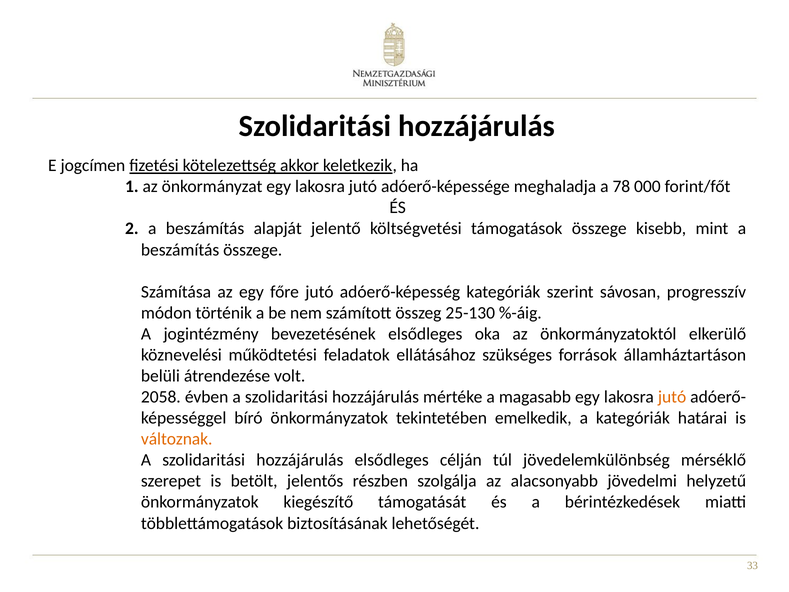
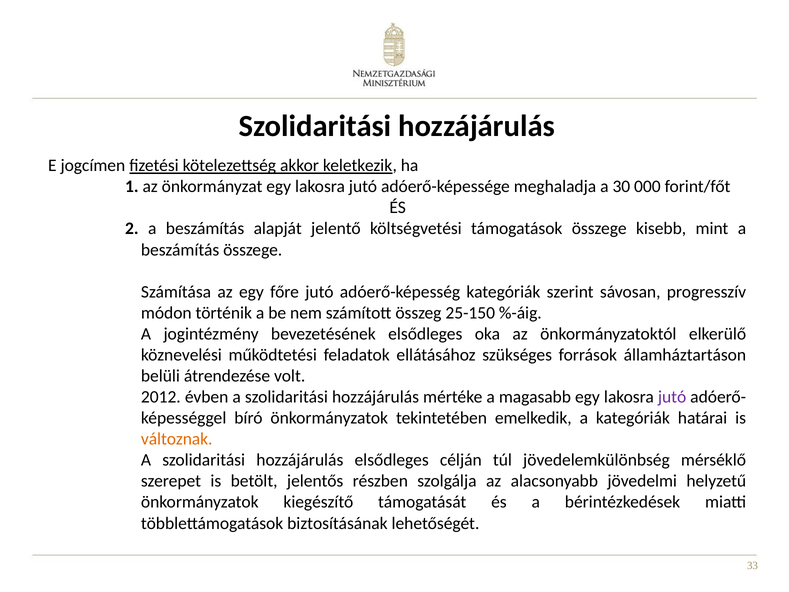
78: 78 -> 30
25-130: 25-130 -> 25-150
2058: 2058 -> 2012
jutó at (672, 397) colour: orange -> purple
